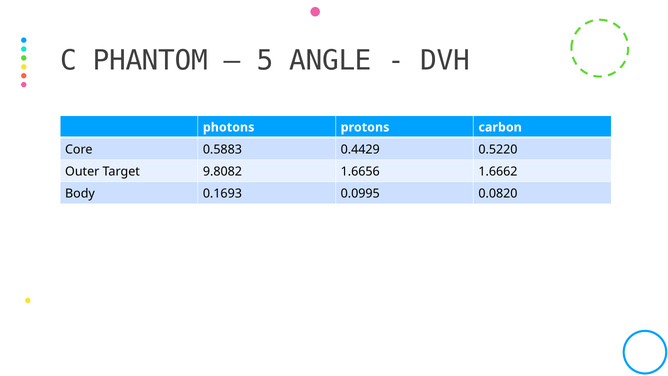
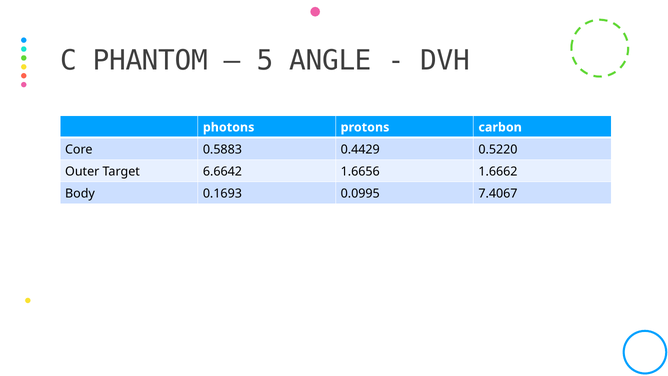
9.8082: 9.8082 -> 6.6642
0.0820: 0.0820 -> 7.4067
